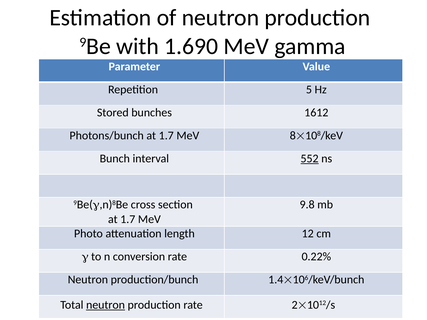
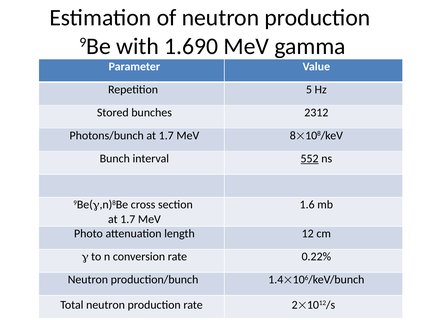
1612: 1612 -> 2312
9.8: 9.8 -> 1.6
neutron at (106, 305) underline: present -> none
